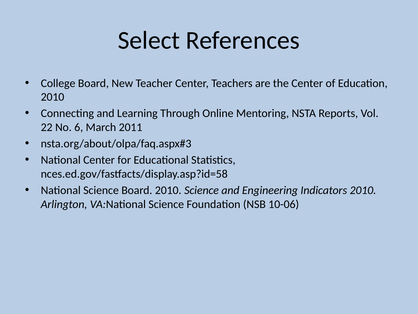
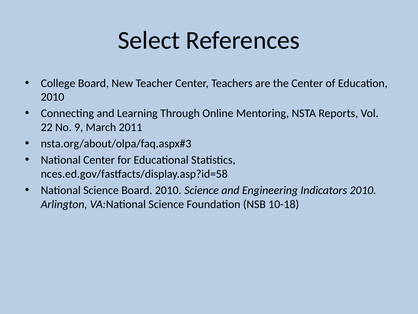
6: 6 -> 9
10-06: 10-06 -> 10-18
